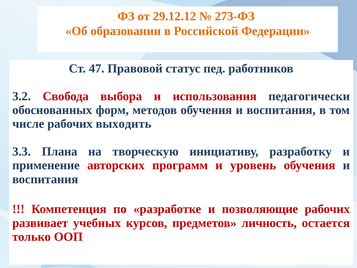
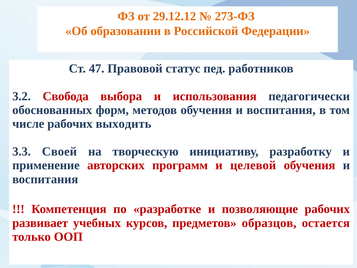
Плана: Плана -> Своей
уровень: уровень -> целевой
личность: личность -> образцов
